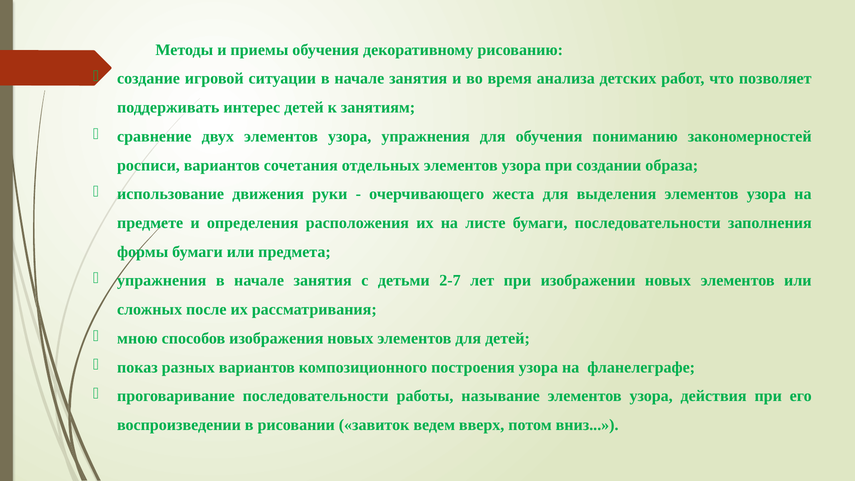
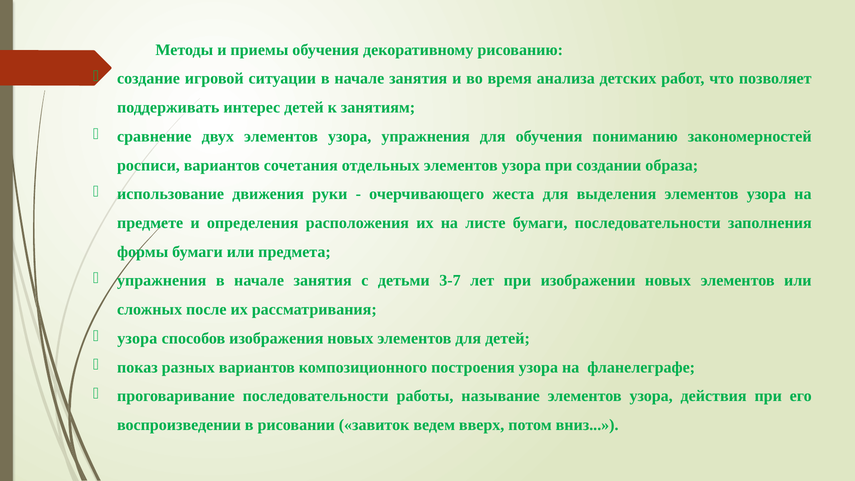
2-7: 2-7 -> 3-7
мною at (137, 338): мною -> узора
